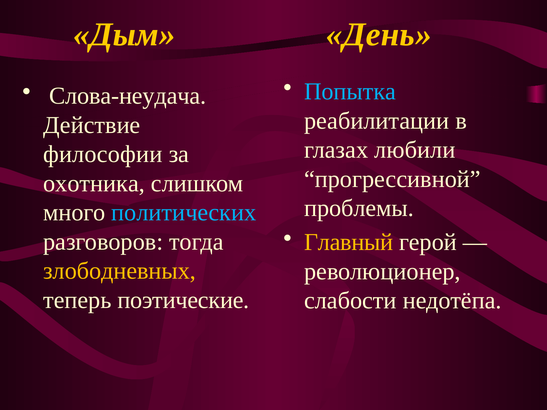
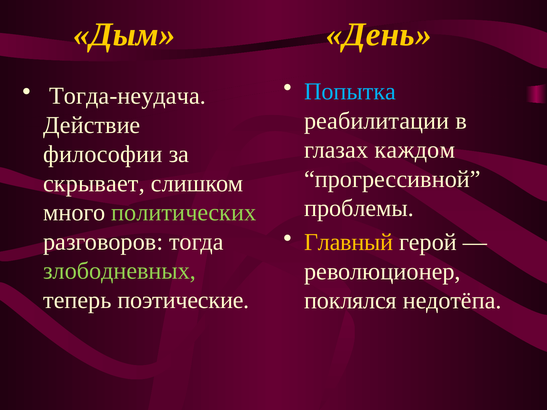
Слова-неудача: Слова-неудача -> Тогда-неудача
любили: любили -> каждом
охотника: охотника -> скрывает
политических colour: light blue -> light green
злободневных colour: yellow -> light green
слабости: слабости -> поклялся
